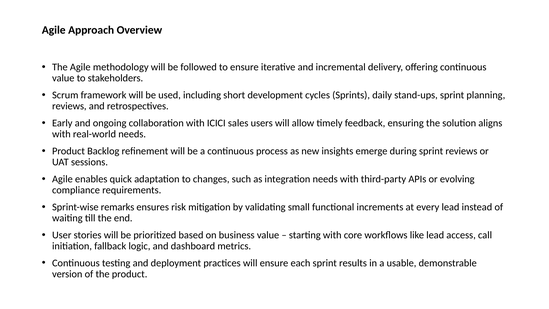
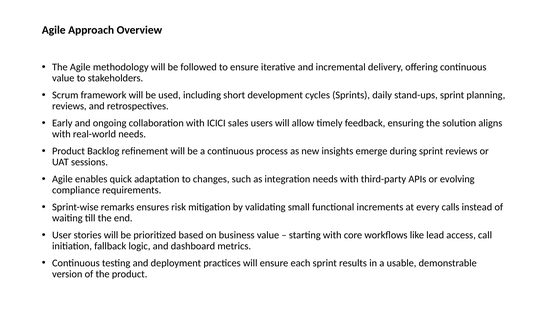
every lead: lead -> calls
